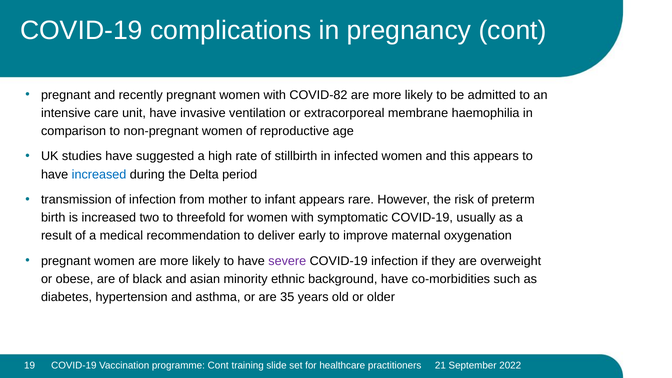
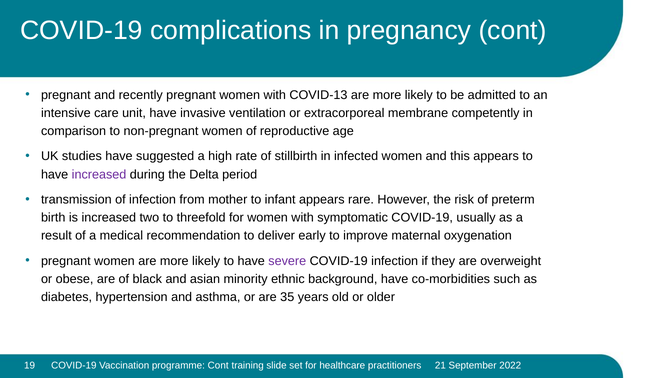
COVID-82: COVID-82 -> COVID-13
haemophilia: haemophilia -> competently
increased at (99, 174) colour: blue -> purple
